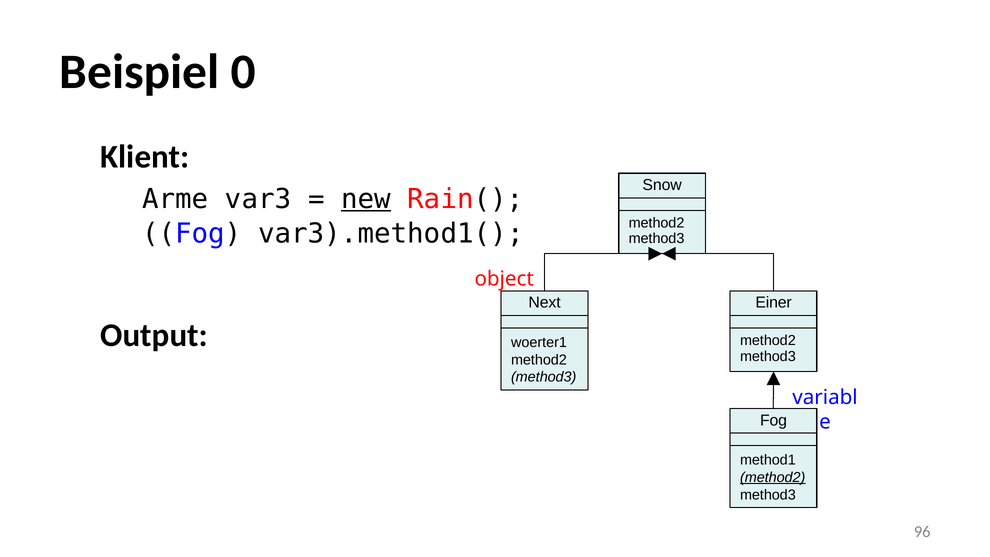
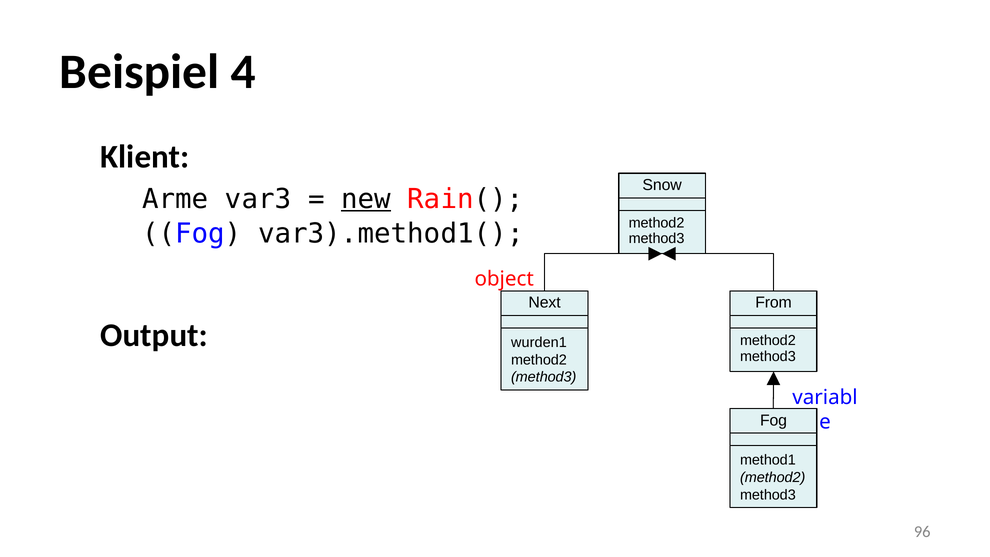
0: 0 -> 4
Einer: Einer -> From
woerter1: woerter1 -> wurden1
method2 at (773, 477) underline: present -> none
